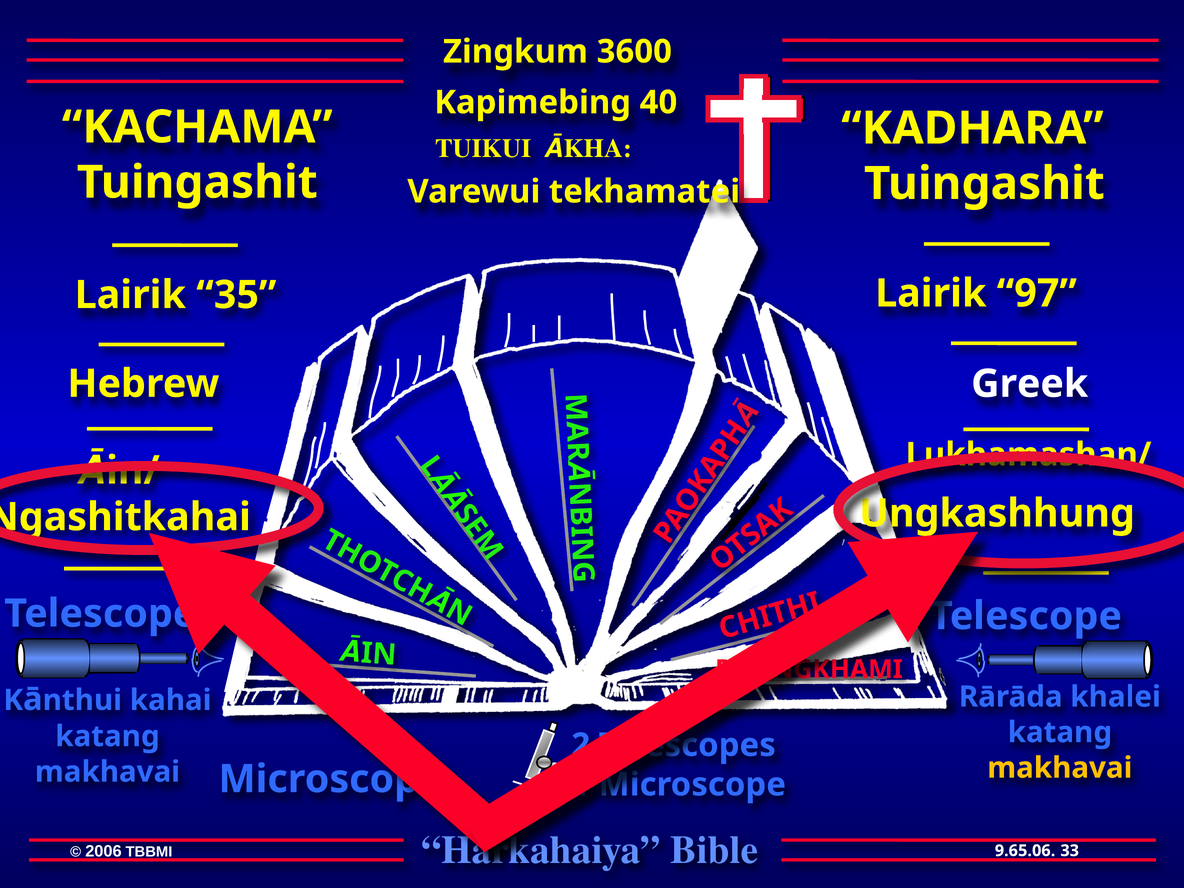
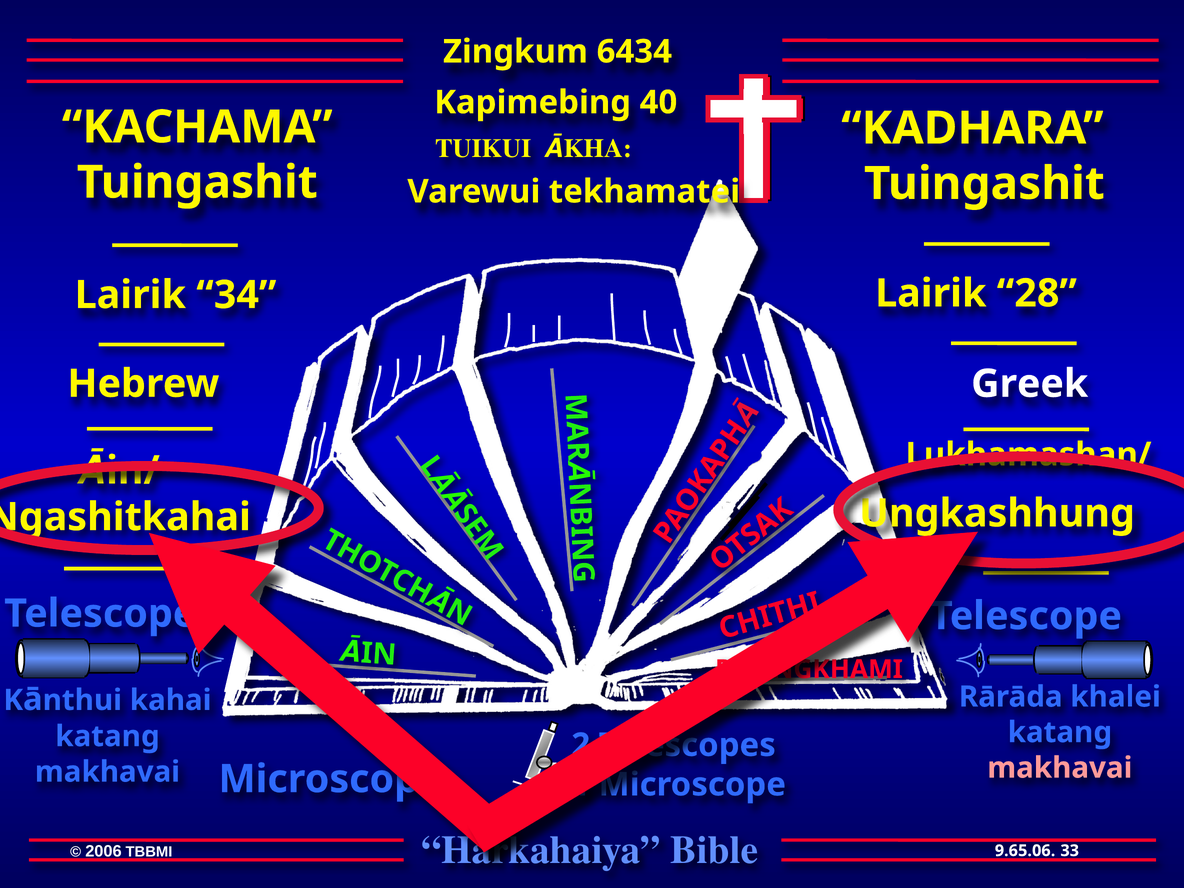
3600: 3600 -> 6434
97: 97 -> 28
35: 35 -> 34
makhavai at (1060, 768) colour: yellow -> pink
